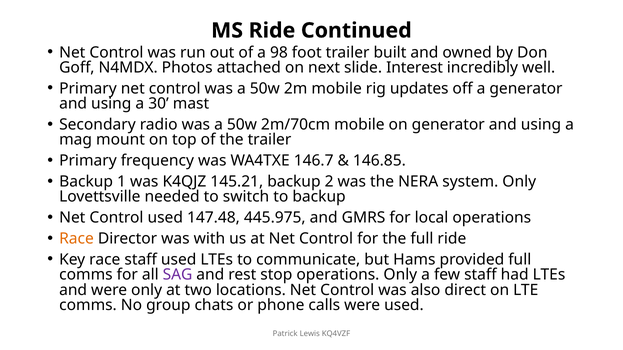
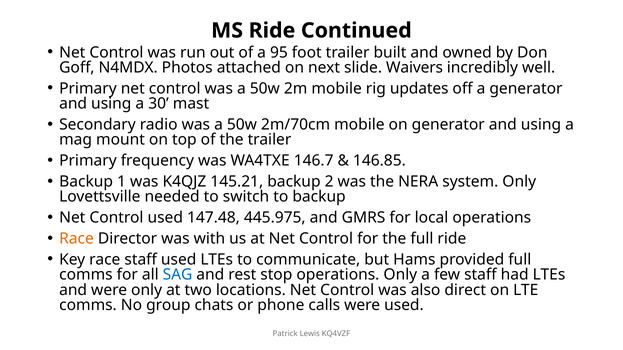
98: 98 -> 95
Interest: Interest -> Waivers
SAG colour: purple -> blue
